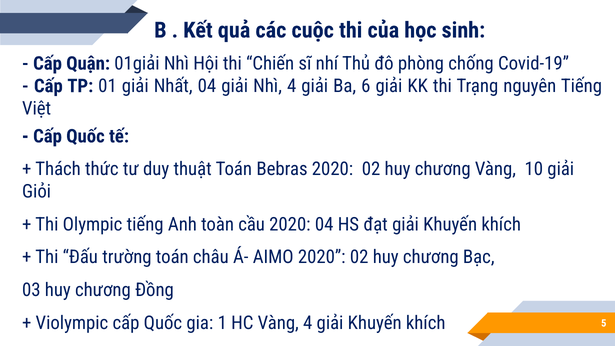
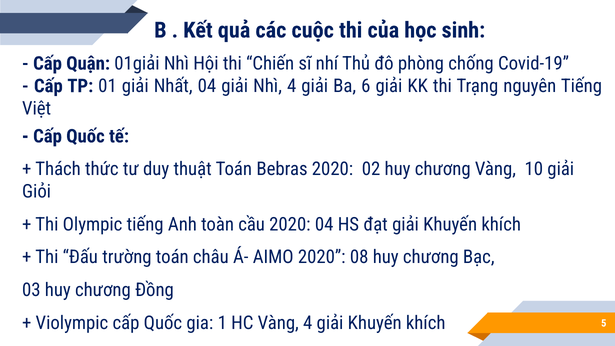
AIMO 2020 02: 02 -> 08
